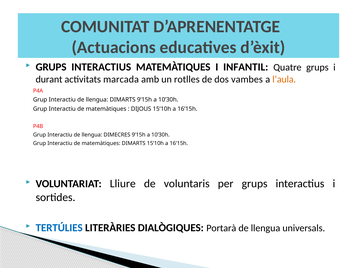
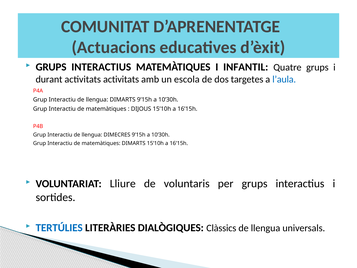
activitats marcada: marcada -> activitats
rotlles: rotlles -> escola
vambes: vambes -> targetes
l’aula colour: orange -> blue
Portarà: Portarà -> Clàssics
